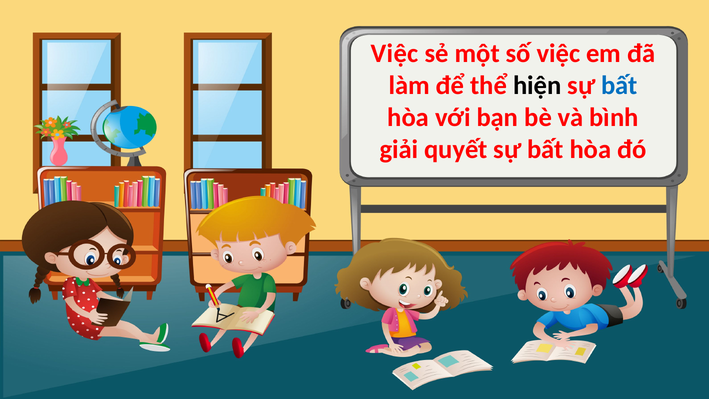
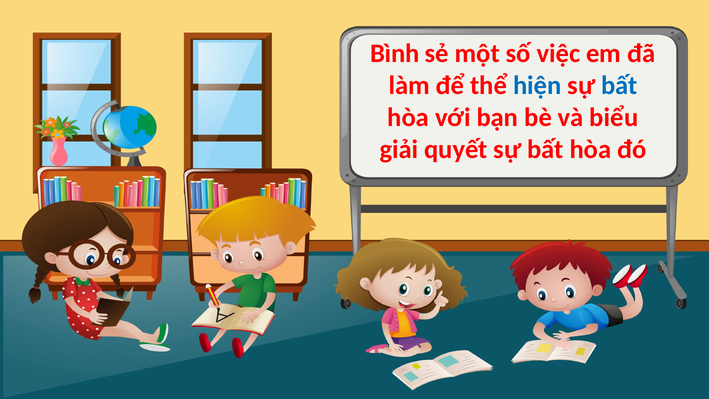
Việc at (395, 54): Việc -> Bình
hiện colour: black -> blue
bình: bình -> biểu
